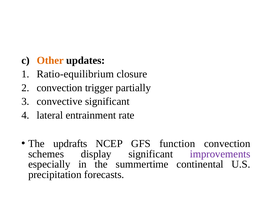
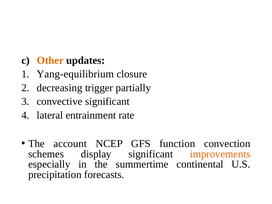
Ratio-equilibrium: Ratio-equilibrium -> Yang-equilibrium
convection at (60, 88): convection -> decreasing
updrafts: updrafts -> account
improvements colour: purple -> orange
